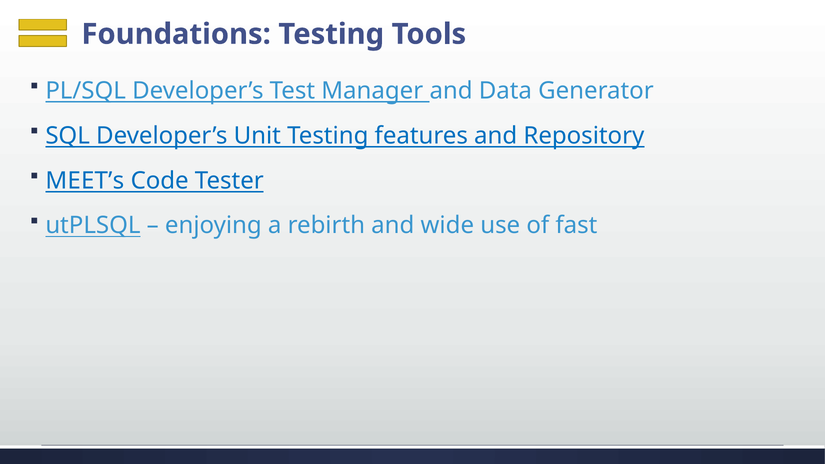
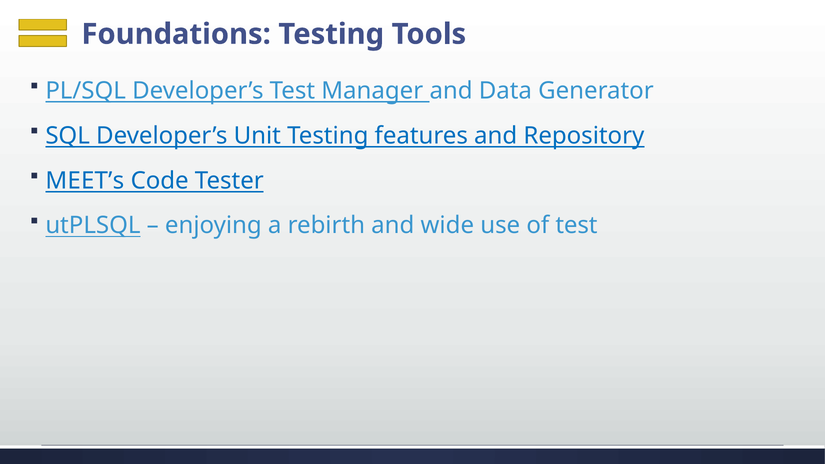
of fast: fast -> test
